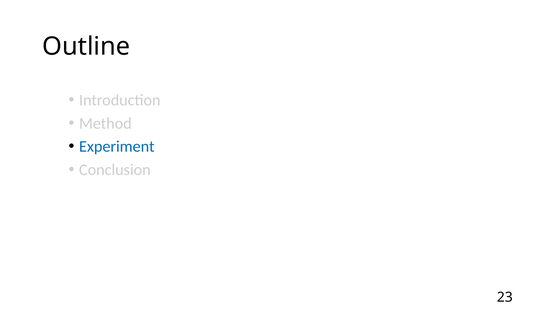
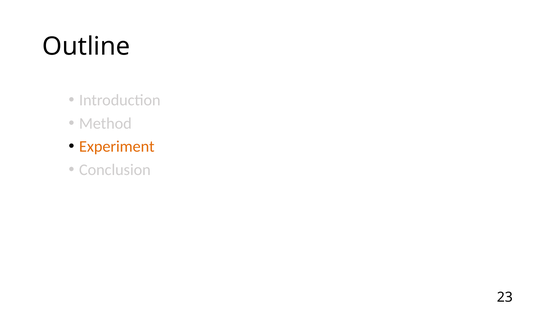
Experiment colour: blue -> orange
